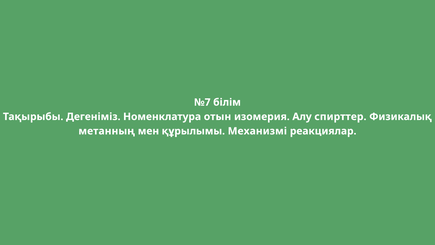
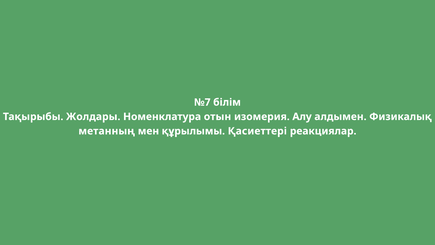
Дегеніміз: Дегеніміз -> Жолдары
спирттер: спирттер -> алдымен
Механизмі: Механизмі -> Қасиеттері
